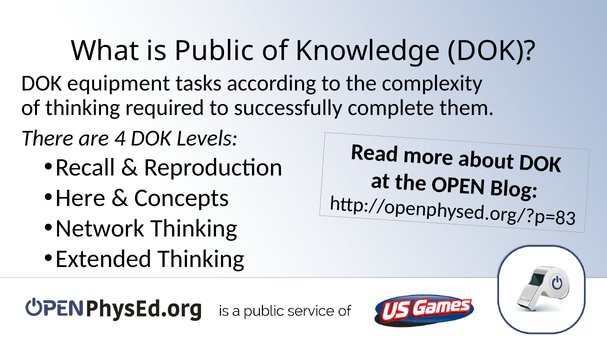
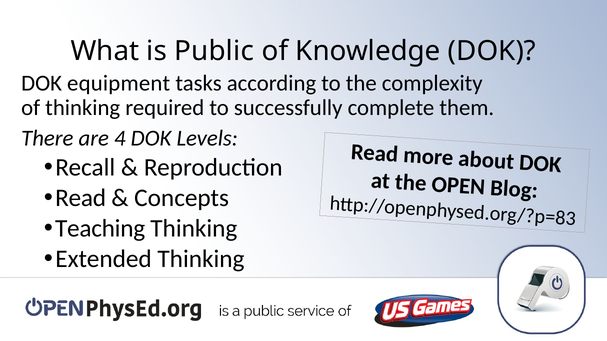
Here at (80, 198): Here -> Read
Network: Network -> Teaching
